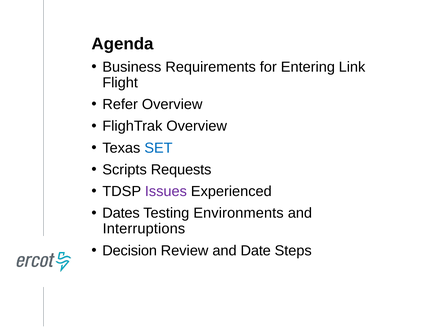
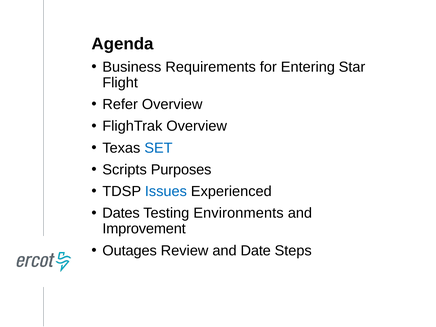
Link: Link -> Star
Requests: Requests -> Purposes
Issues colour: purple -> blue
Interruptions: Interruptions -> Improvement
Decision: Decision -> Outages
